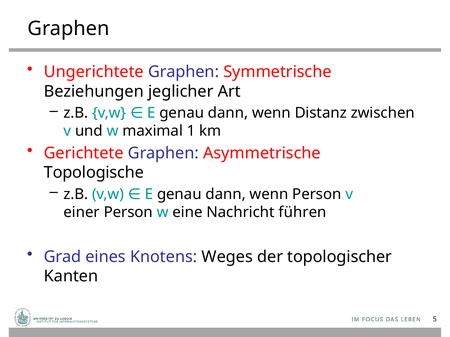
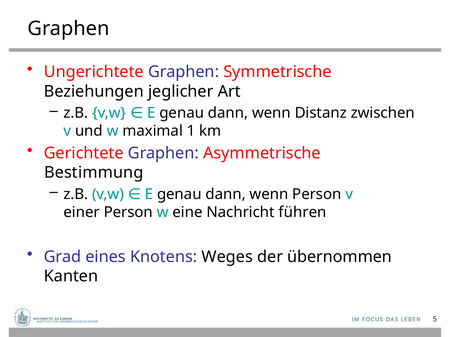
Topologische: Topologische -> Bestimmung
topologischer: topologischer -> übernommen
